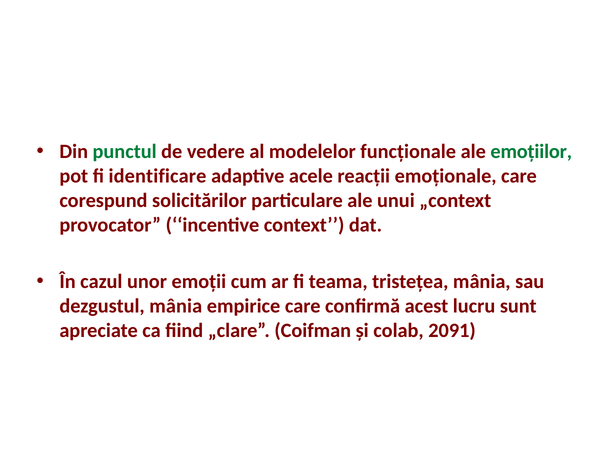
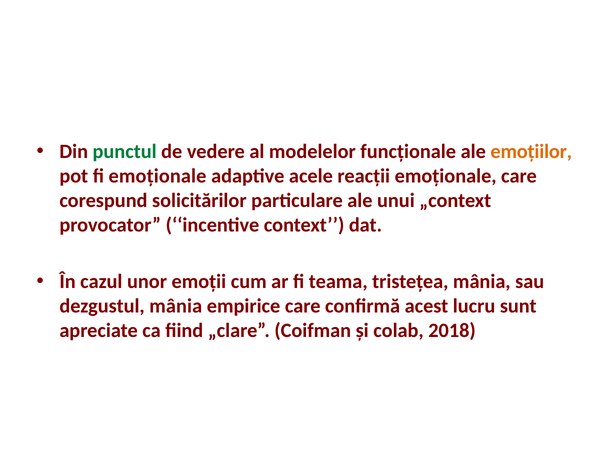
emoţiilor colour: green -> orange
fi identificare: identificare -> emoţionale
2091: 2091 -> 2018
